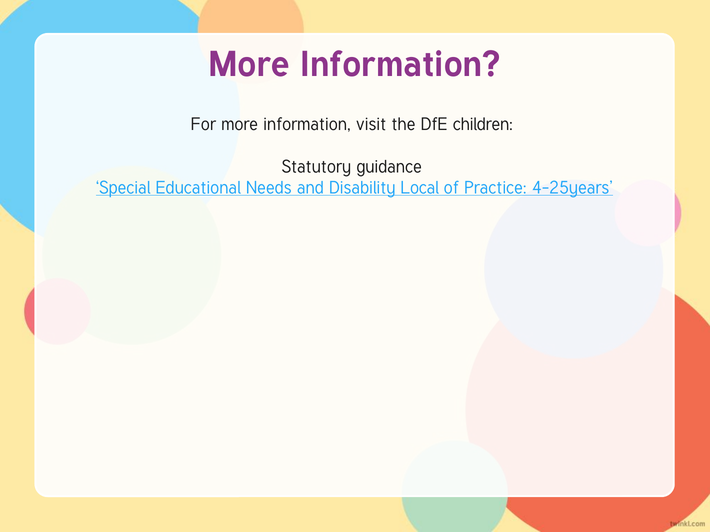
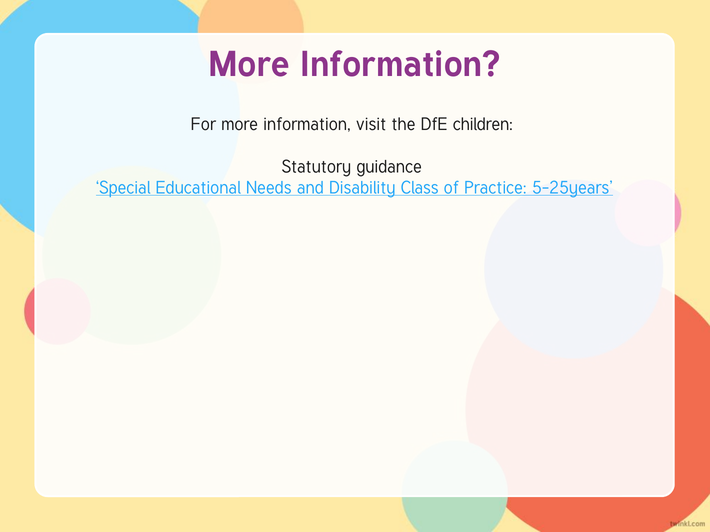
Local: Local -> Class
4-25years: 4-25years -> 5-25years
